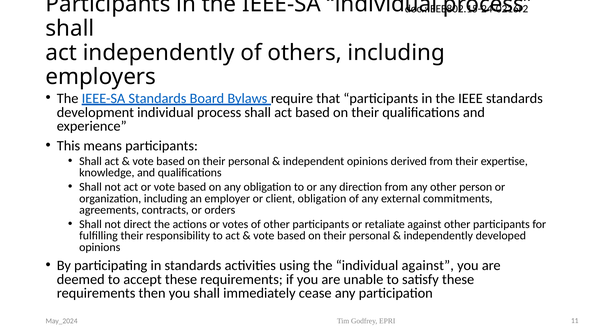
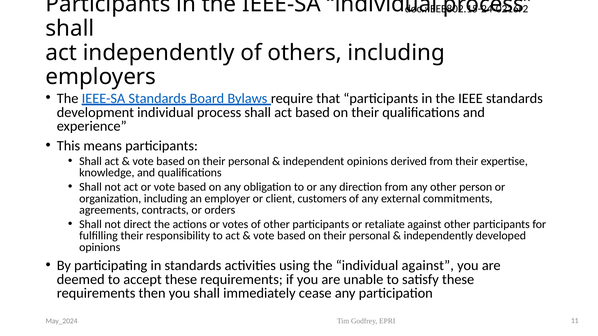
client obligation: obligation -> customers
